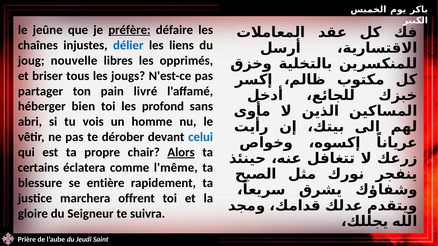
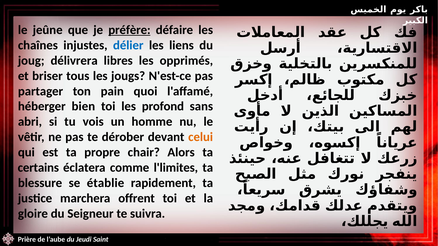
nouvelle: nouvelle -> délivrera
livré: livré -> quoi
celui colour: blue -> orange
Alors underline: present -> none
l'même: l'même -> l'limites
entière: entière -> établie
